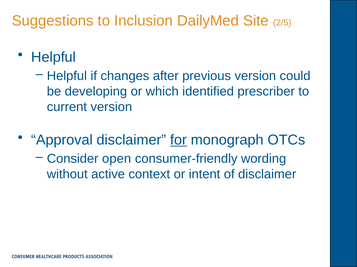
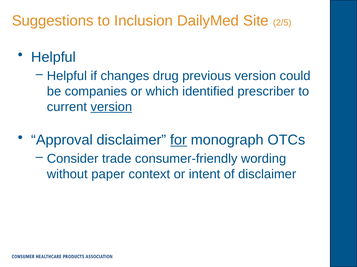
after: after -> drug
developing: developing -> companies
version at (111, 107) underline: none -> present
open: open -> trade
active: active -> paper
